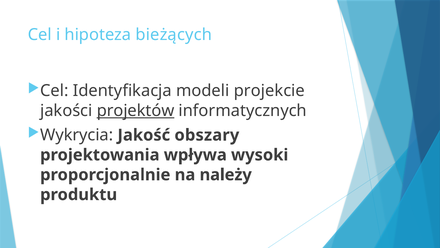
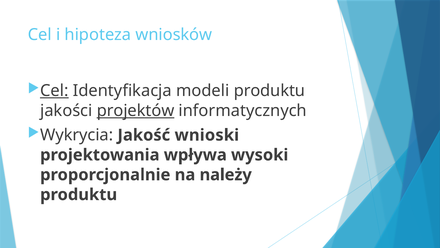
bieżących: bieżących -> wniosków
Cel at (54, 91) underline: none -> present
modeli projekcie: projekcie -> produktu
obszary: obszary -> wnioski
